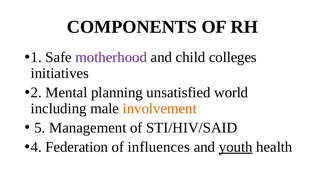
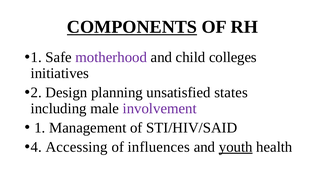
COMPONENTS underline: none -> present
Mental: Mental -> Design
world: world -> states
involvement colour: orange -> purple
5: 5 -> 1
Federation: Federation -> Accessing
